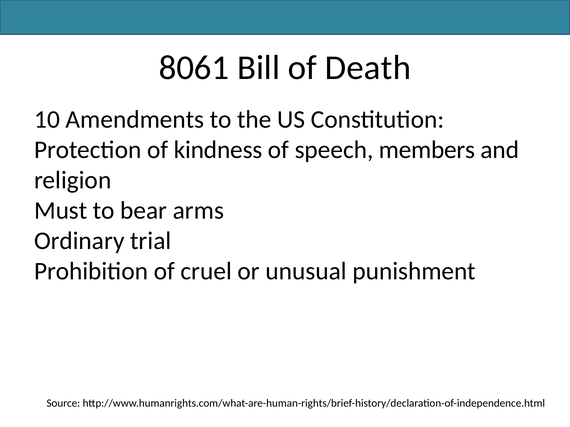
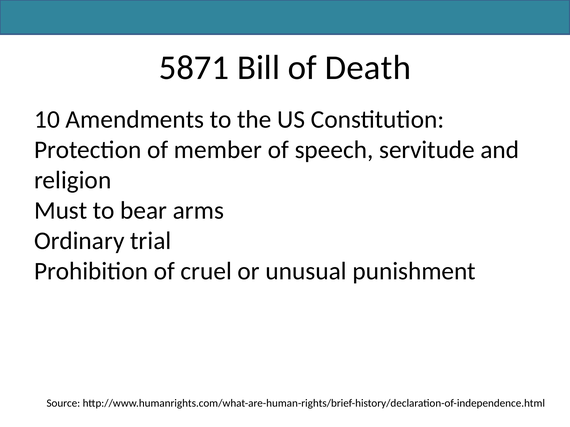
8061: 8061 -> 5871
kindness: kindness -> member
members: members -> servitude
